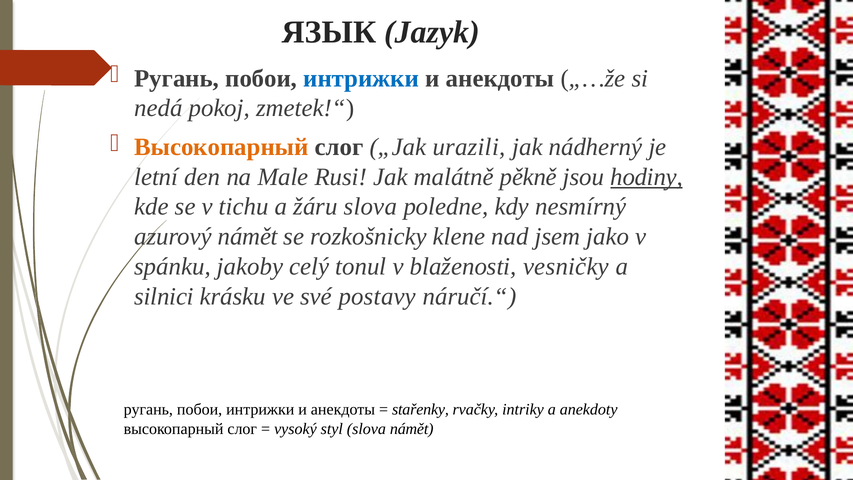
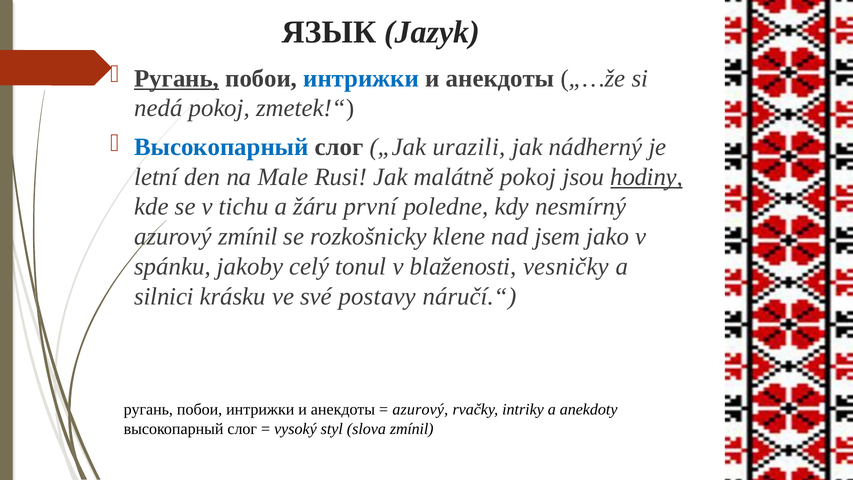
Ругань at (177, 78) underline: none -> present
Высокопарный at (221, 147) colour: orange -> blue
malátně pěkně: pěkně -> pokoj
žáru slova: slova -> první
azurový námět: námět -> zmínil
stařenky at (420, 409): stařenky -> azurový
slova námět: námět -> zmínil
